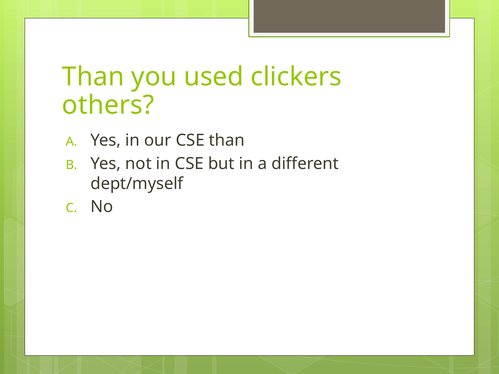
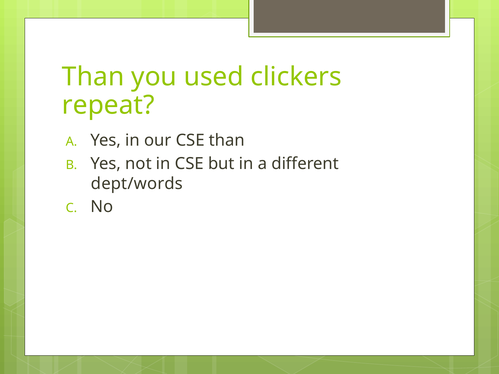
others: others -> repeat
dept/myself: dept/myself -> dept/words
